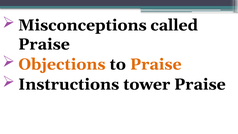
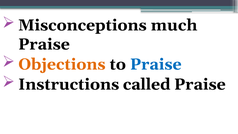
called: called -> much
Praise at (156, 64) colour: orange -> blue
tower: tower -> called
